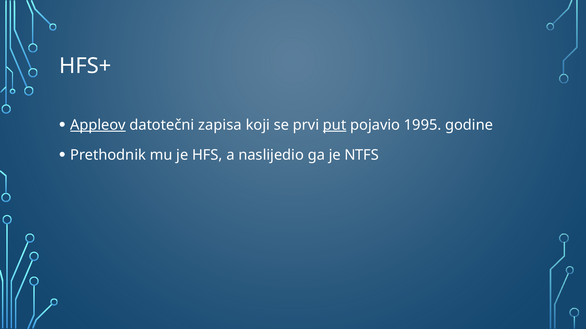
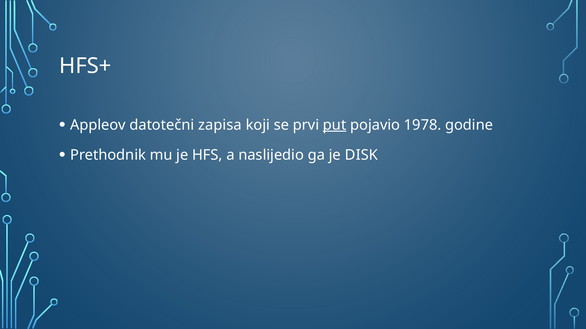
Appleov underline: present -> none
1995: 1995 -> 1978
NTFS: NTFS -> DISK
